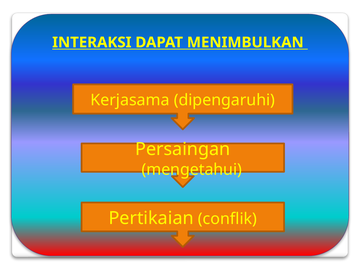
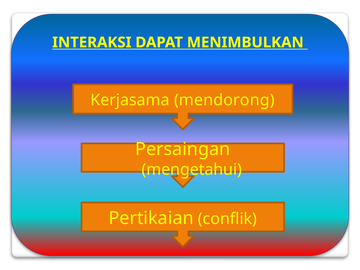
dipengaruhi: dipengaruhi -> mendorong
